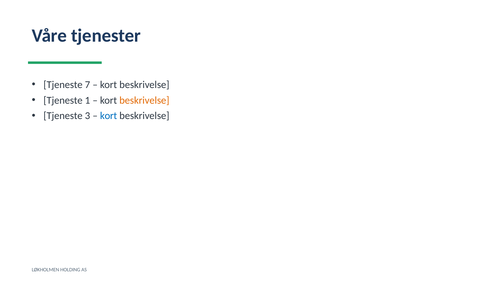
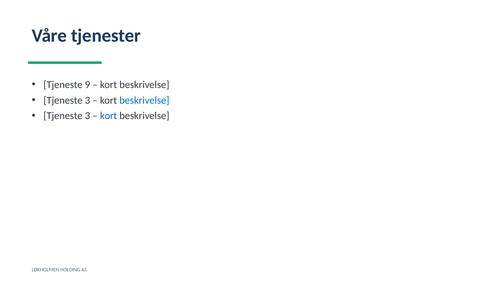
7: 7 -> 9
1 at (87, 100): 1 -> 3
beskrivelse at (144, 100) colour: orange -> blue
